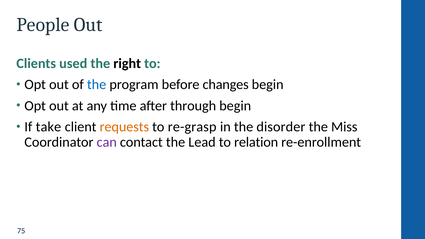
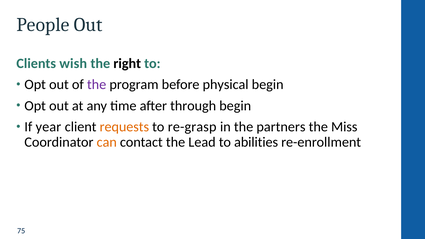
used: used -> wish
the at (97, 85) colour: blue -> purple
changes: changes -> physical
take: take -> year
disorder: disorder -> partners
can colour: purple -> orange
relation: relation -> abilities
